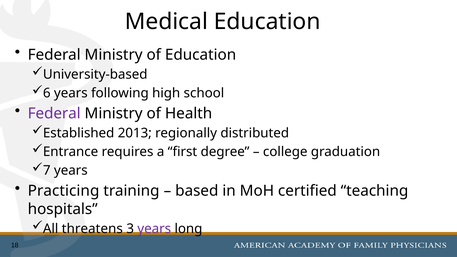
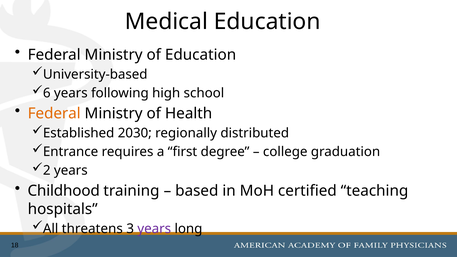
Federal at (54, 113) colour: purple -> orange
2013: 2013 -> 2030
7: 7 -> 2
Practicing: Practicing -> Childhood
